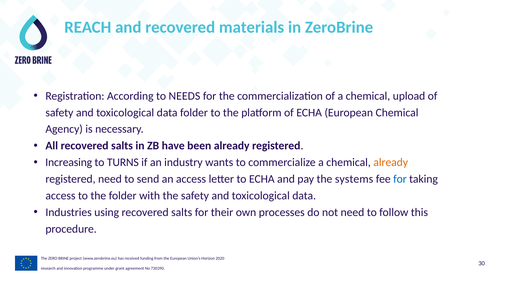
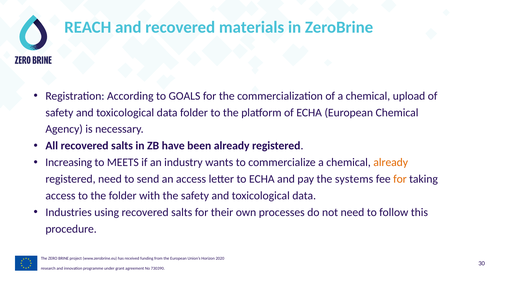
NEEDS: NEEDS -> GOALS
TURNS: TURNS -> MEETS
for at (400, 179) colour: blue -> orange
